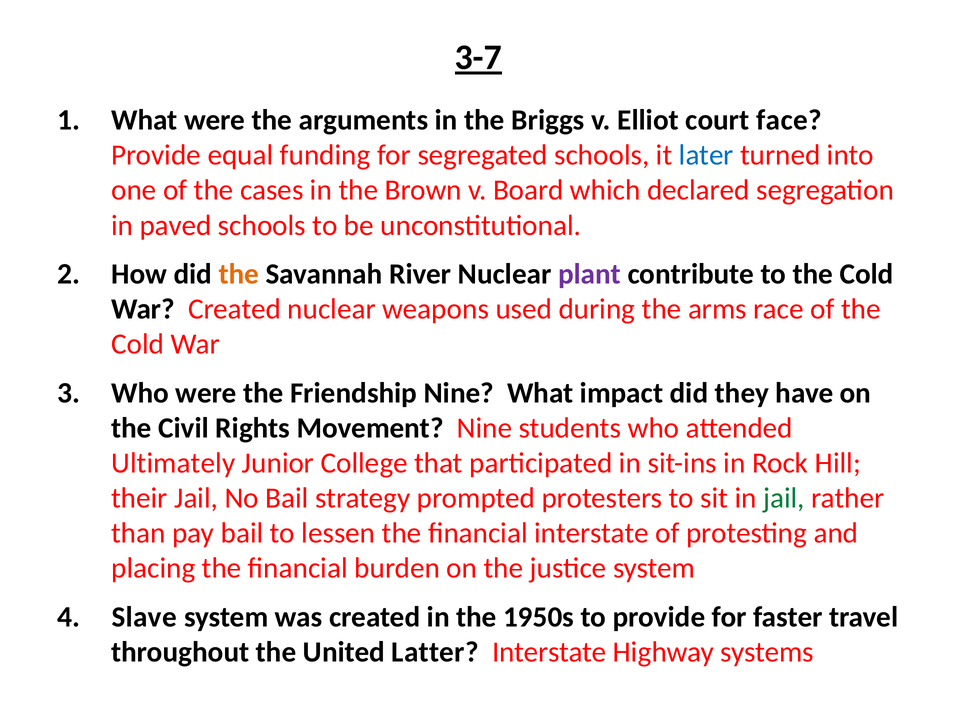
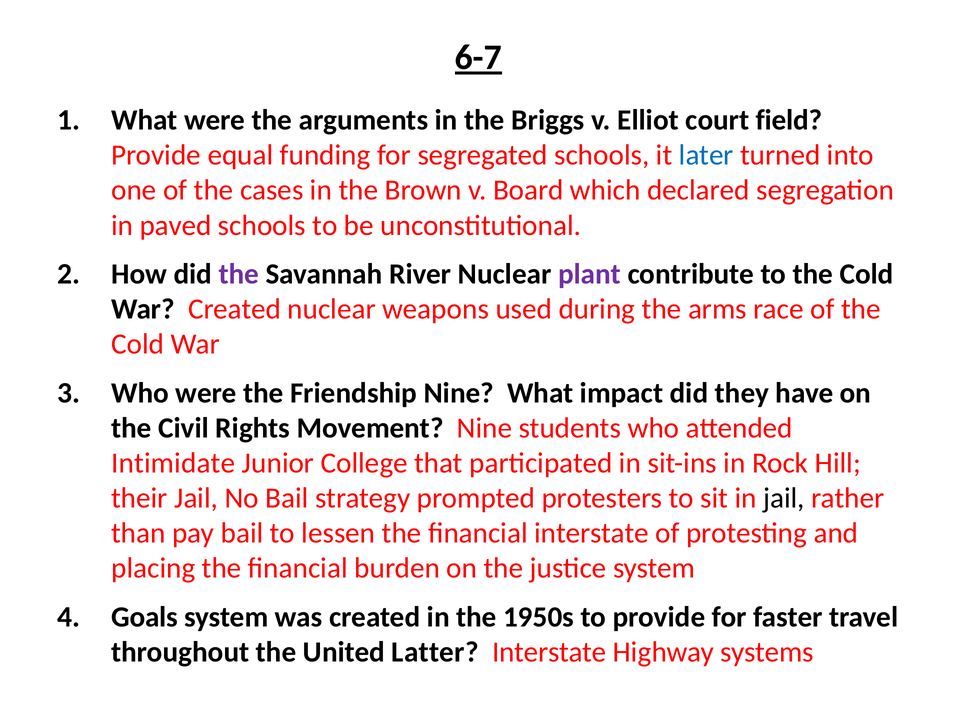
3-7: 3-7 -> 6-7
face: face -> field
the at (239, 274) colour: orange -> purple
Ultimately: Ultimately -> Intimidate
jail at (784, 498) colour: green -> black
Slave: Slave -> Goals
